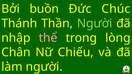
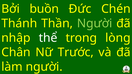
Chúc: Chúc -> Chén
thể colour: pink -> white
Chiếu: Chiếu -> Trước
